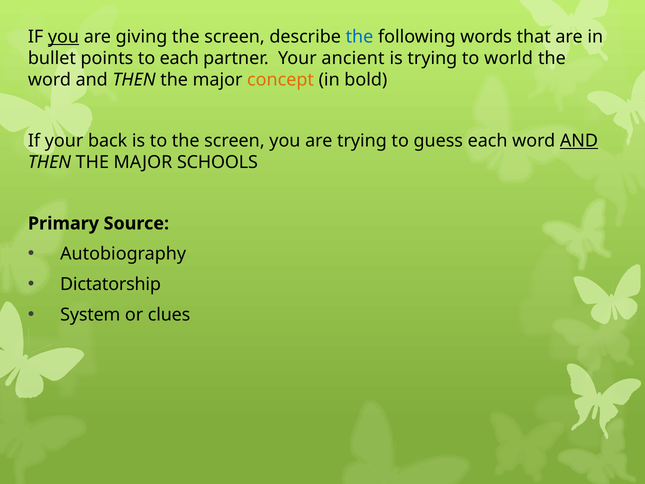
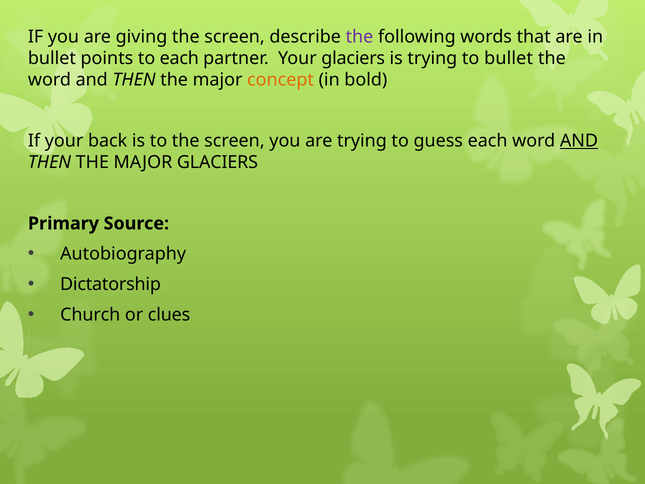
you at (63, 37) underline: present -> none
the at (359, 37) colour: blue -> purple
Your ancient: ancient -> glaciers
to world: world -> bullet
MAJOR SCHOOLS: SCHOOLS -> GLACIERS
System: System -> Church
